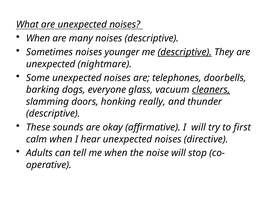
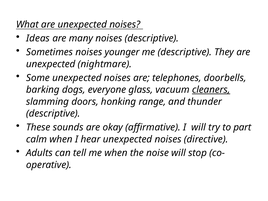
When at (38, 38): When -> Ideas
descriptive at (185, 52) underline: present -> none
really: really -> range
first: first -> part
